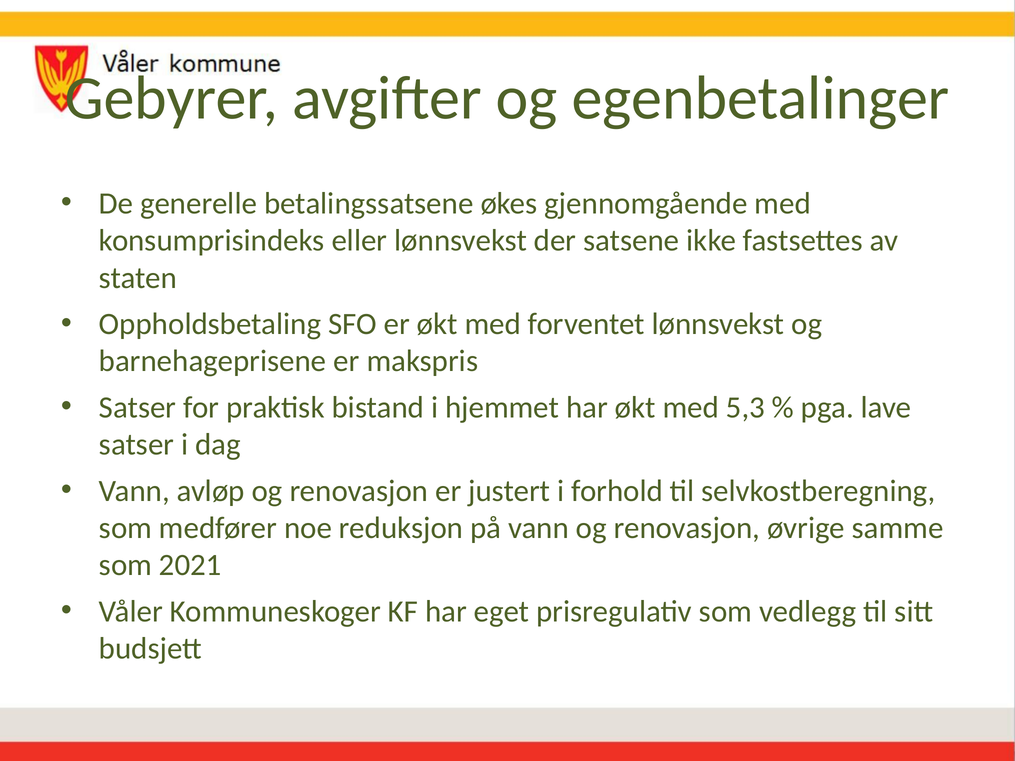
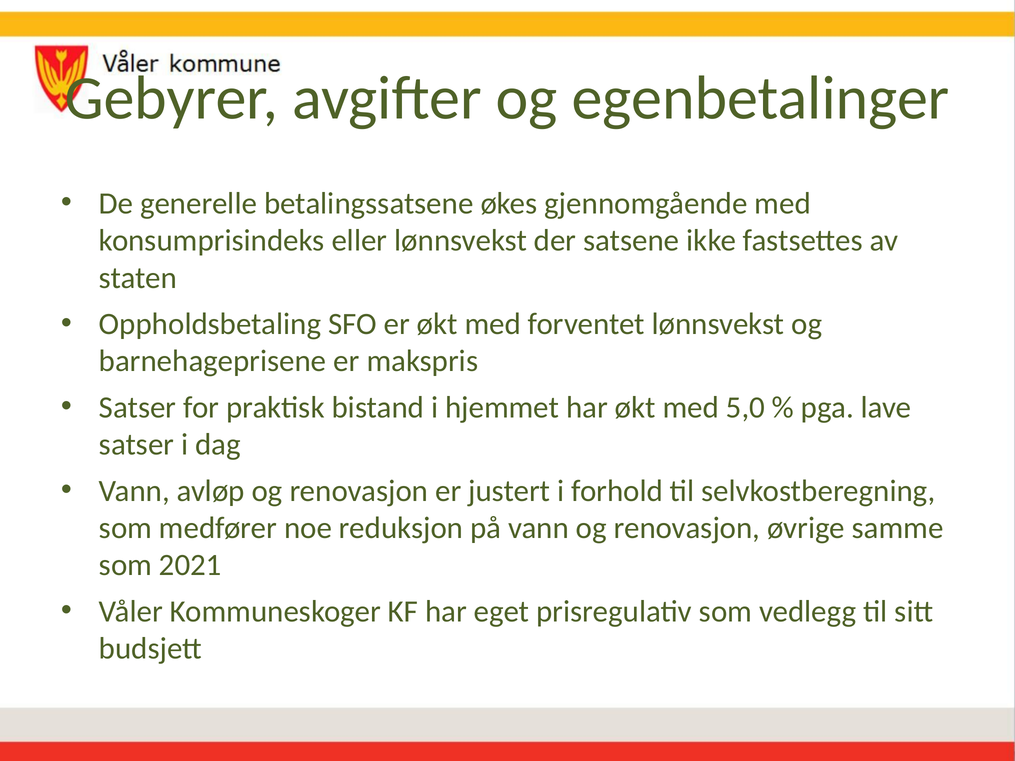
5,3: 5,3 -> 5,0
